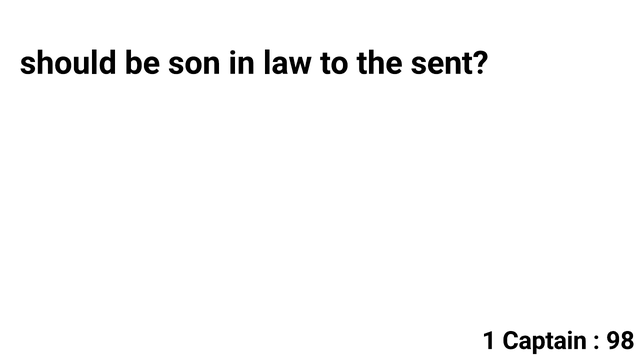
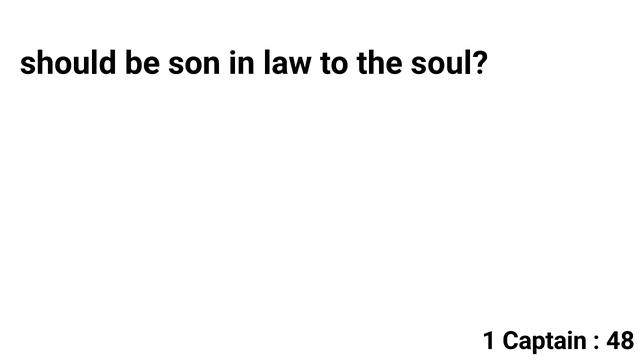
sent: sent -> soul
98: 98 -> 48
